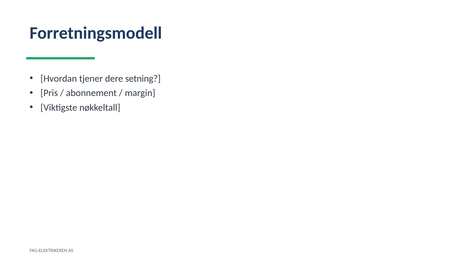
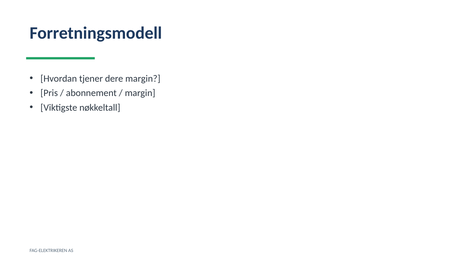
dere setning: setning -> margin
